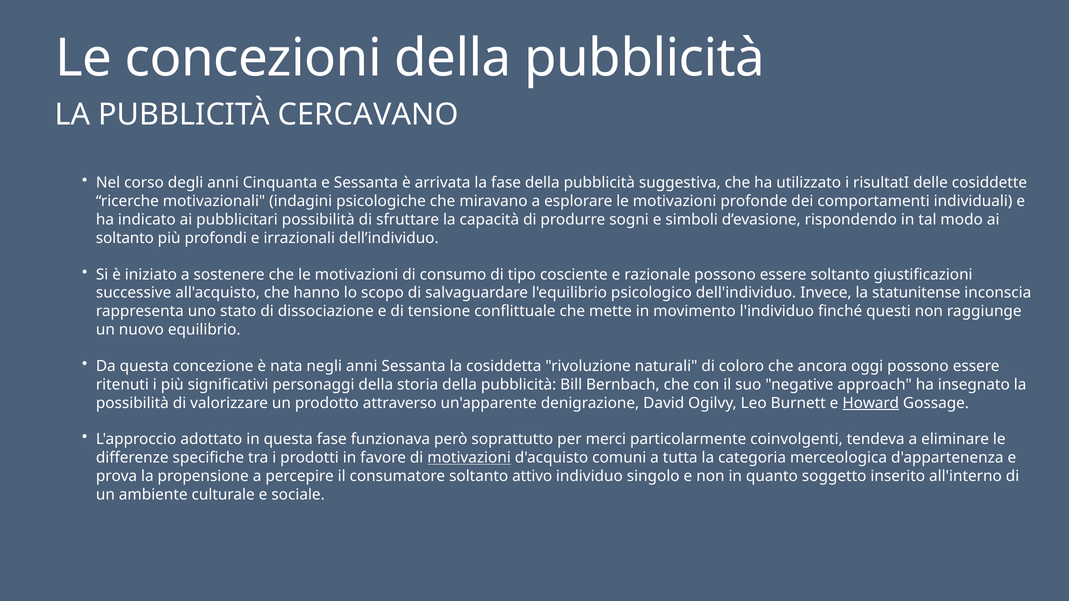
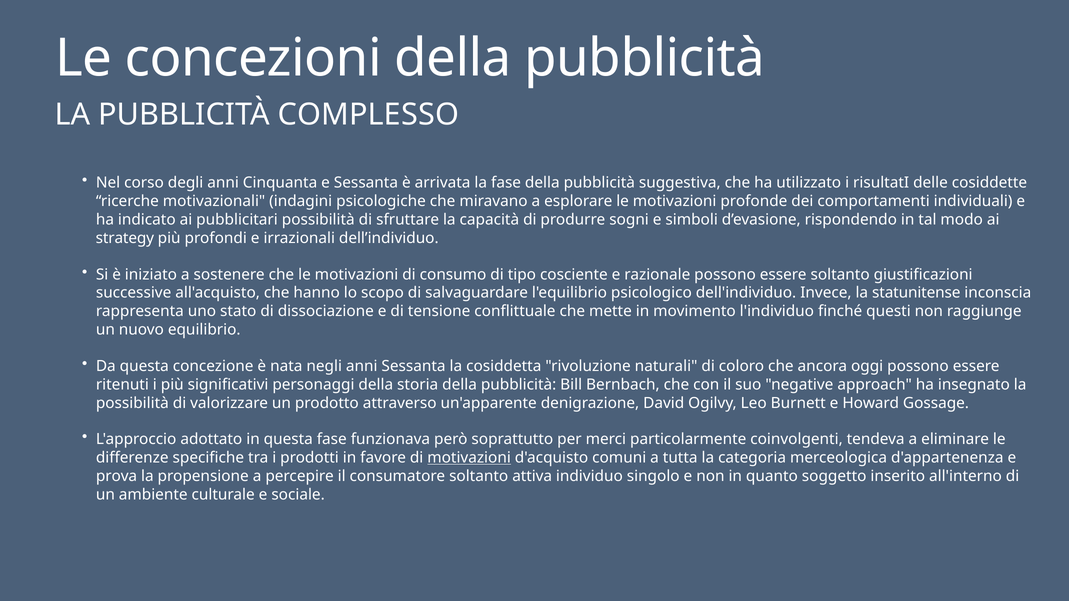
CERCAVANO: CERCAVANO -> COMPLESSO
soltanto at (125, 238): soltanto -> strategy
Howard underline: present -> none
attivo: attivo -> attiva
